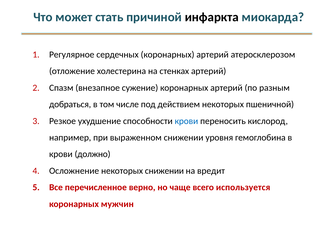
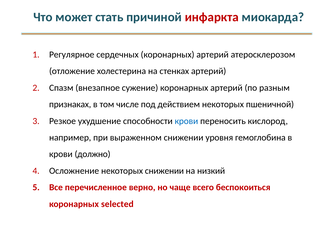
инфаркта colour: black -> red
добраться: добраться -> признаках
вредит: вредит -> низкий
используется: используется -> беспокоиться
мужчин: мужчин -> selected
